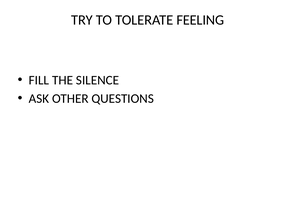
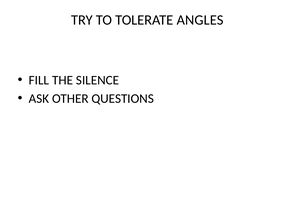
FEELING: FEELING -> ANGLES
